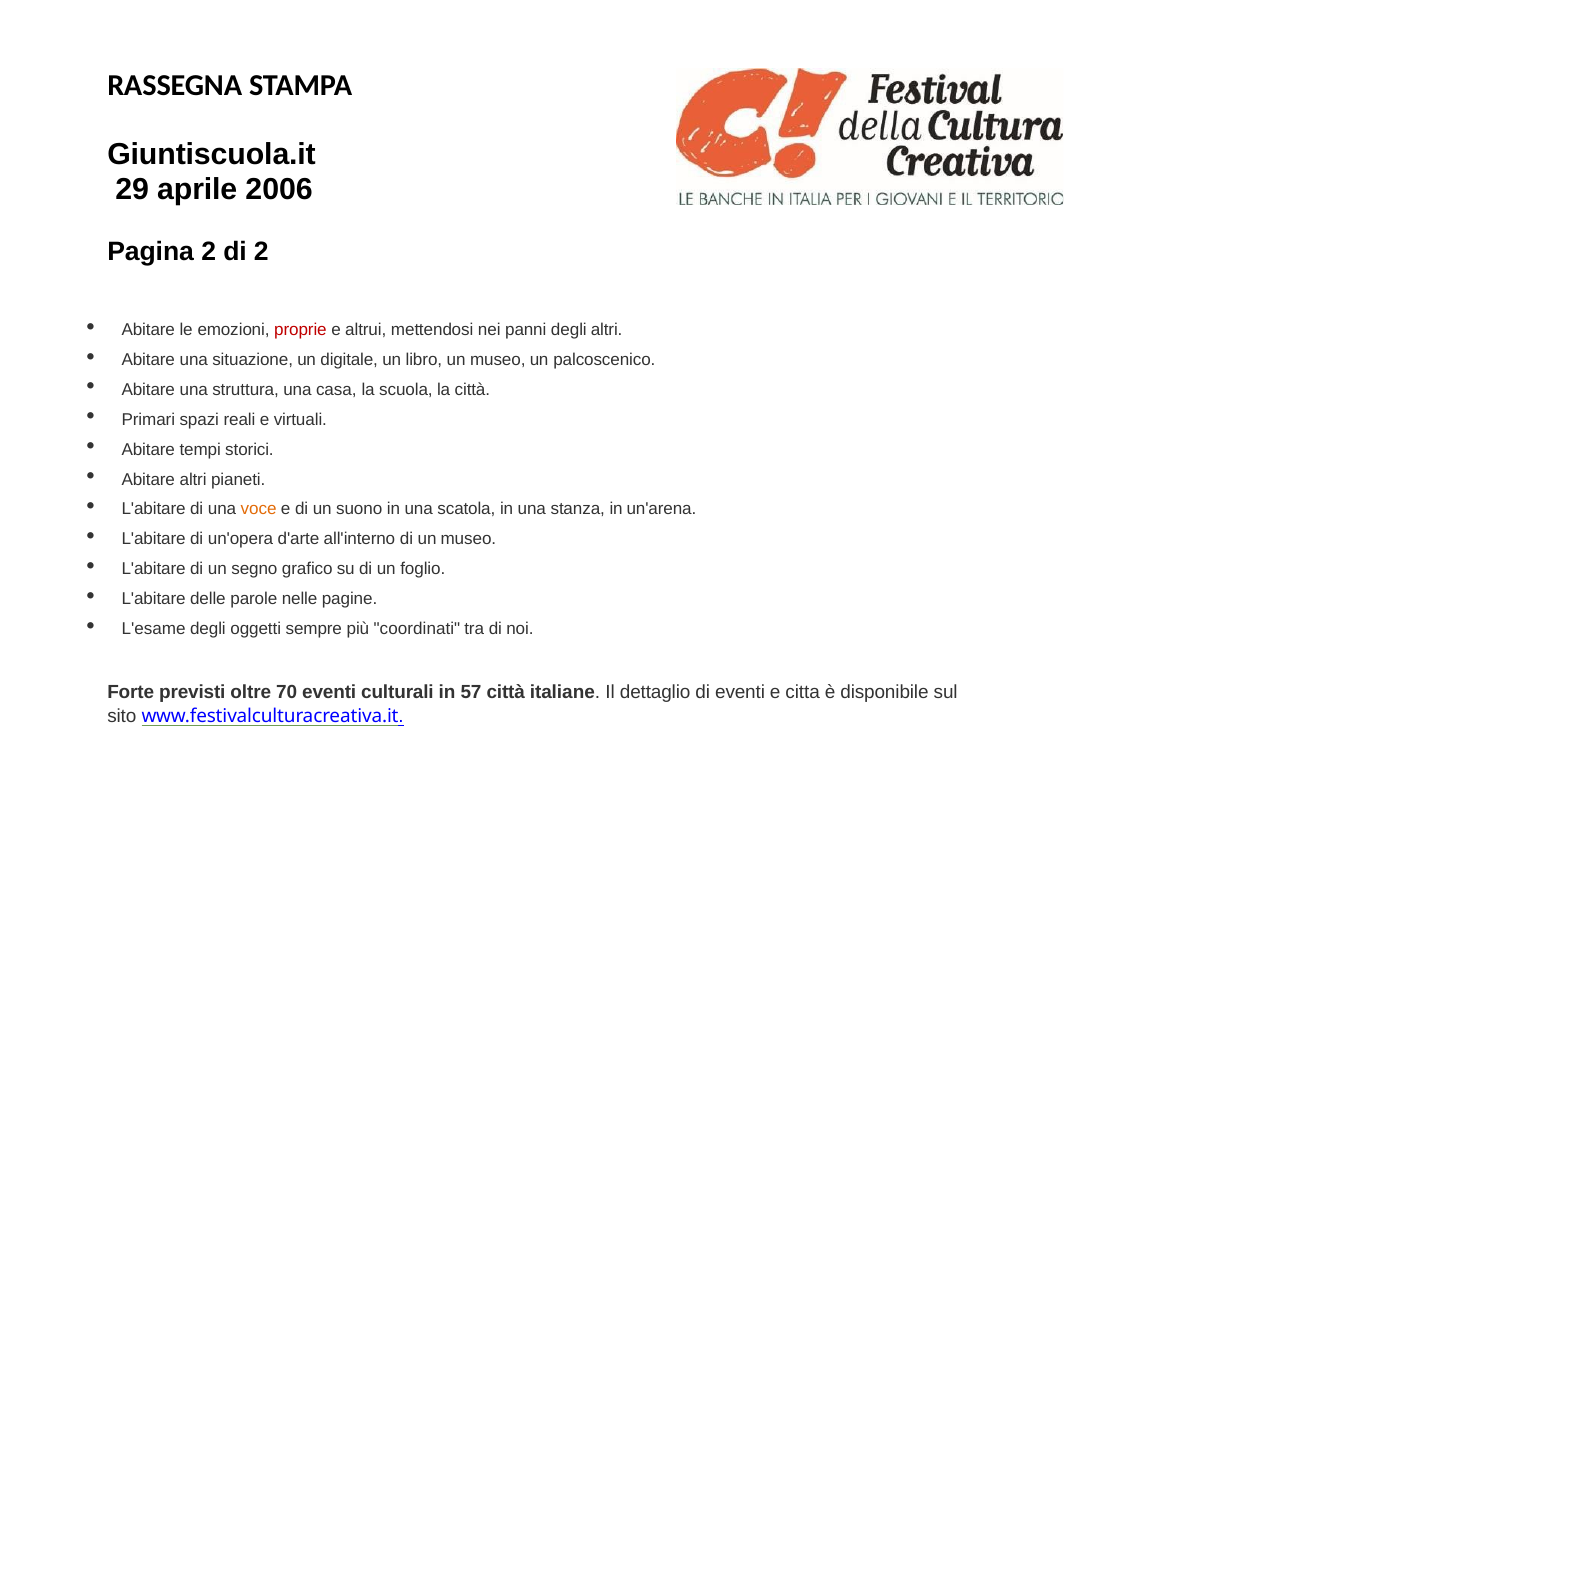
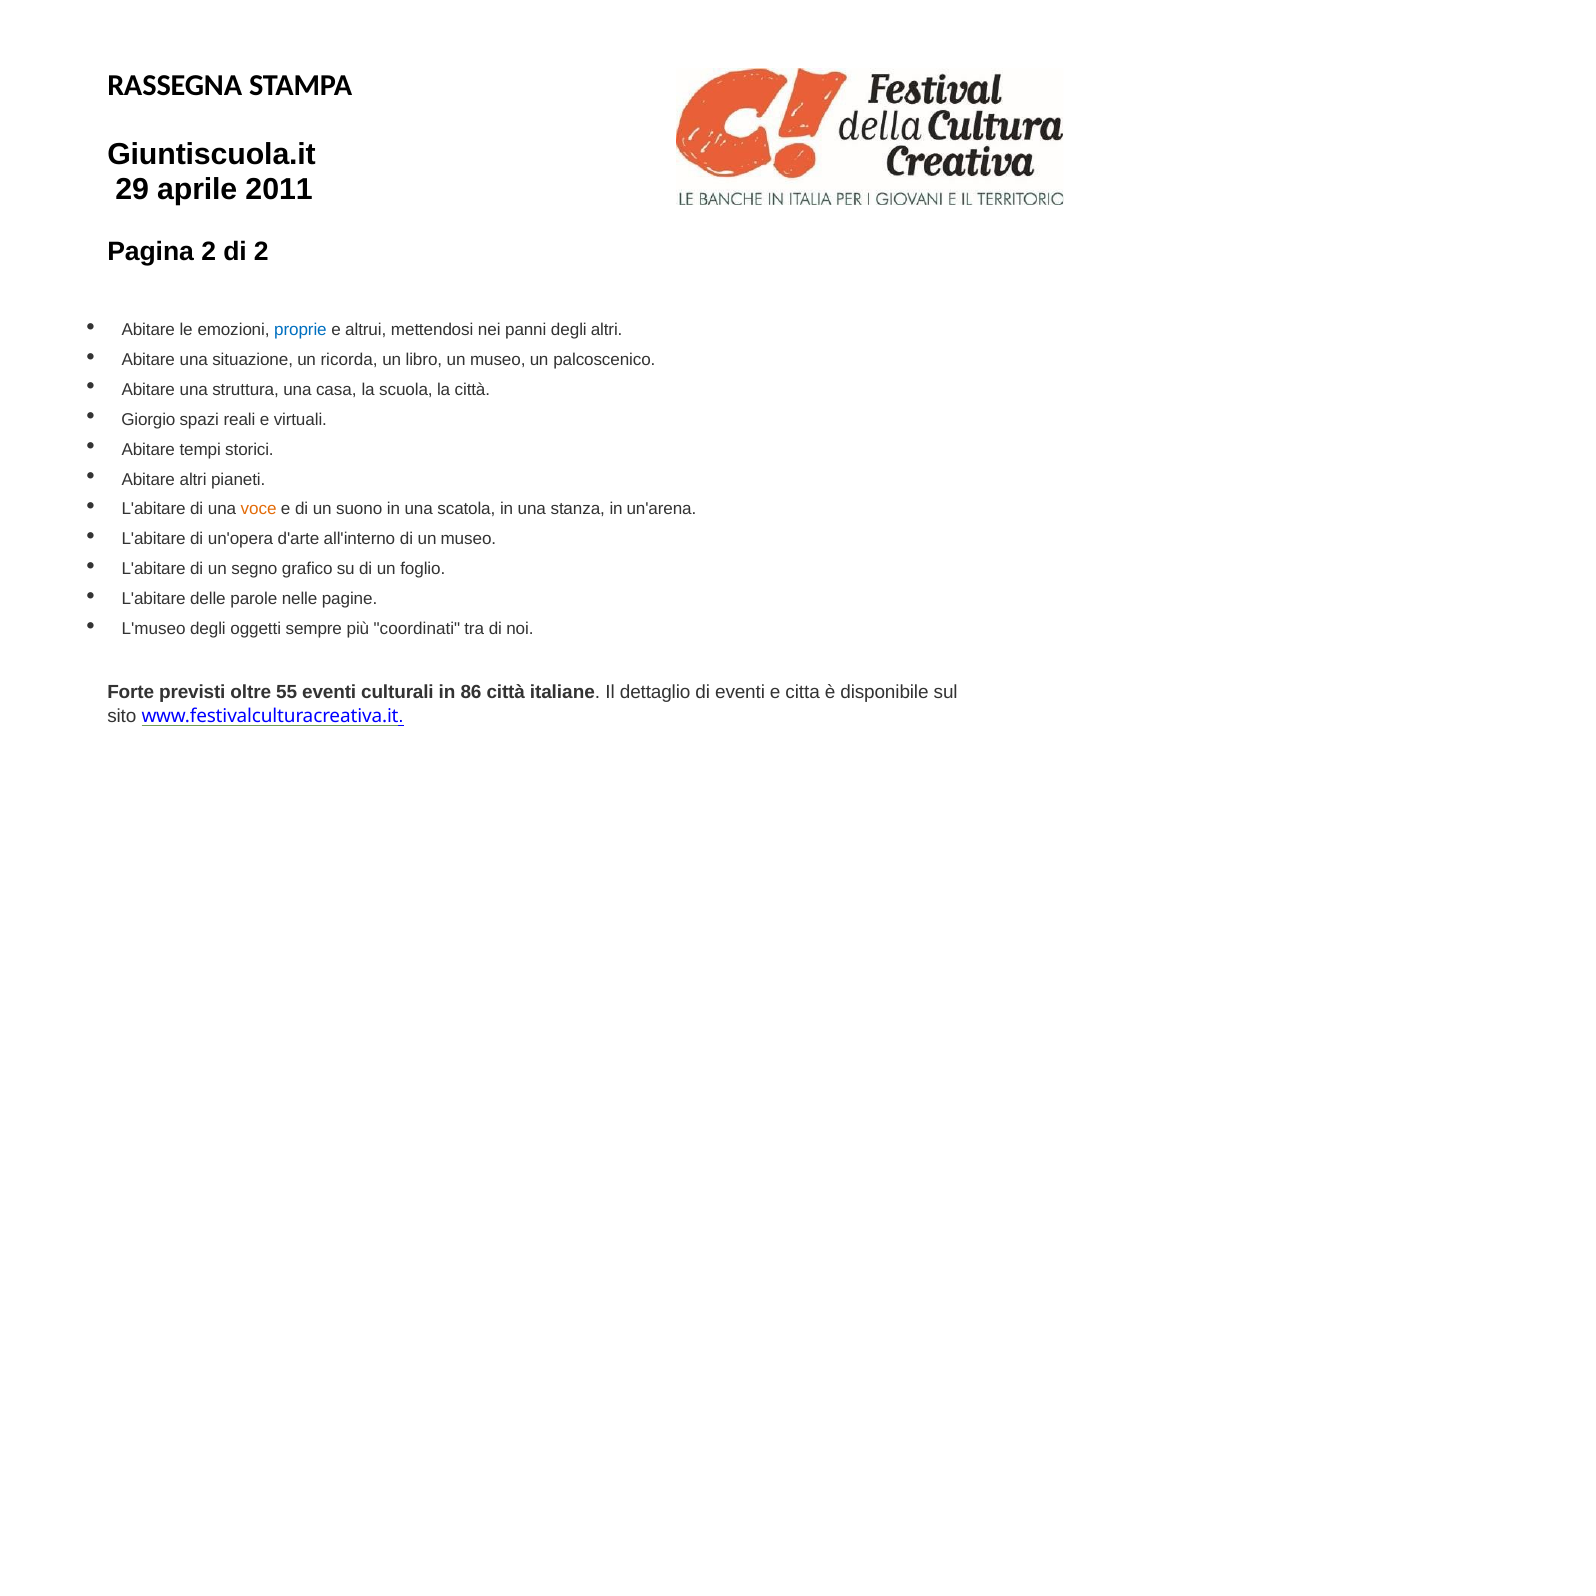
2006: 2006 -> 2011
proprie colour: red -> blue
digitale: digitale -> ricorda
Primari: Primari -> Giorgio
L'esame: L'esame -> L'museo
70: 70 -> 55
57: 57 -> 86
